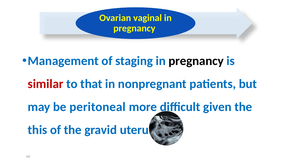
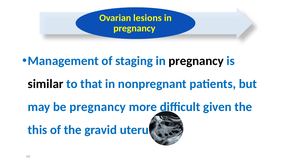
vaginal: vaginal -> lesions
similar colour: red -> black
be peritoneal: peritoneal -> pregnancy
